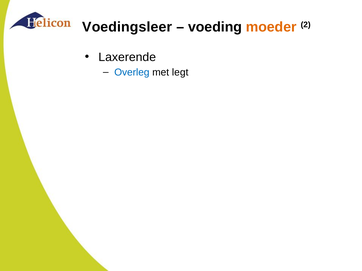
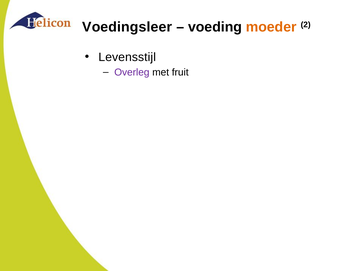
Laxerende: Laxerende -> Levensstijl
Overleg colour: blue -> purple
legt: legt -> fruit
